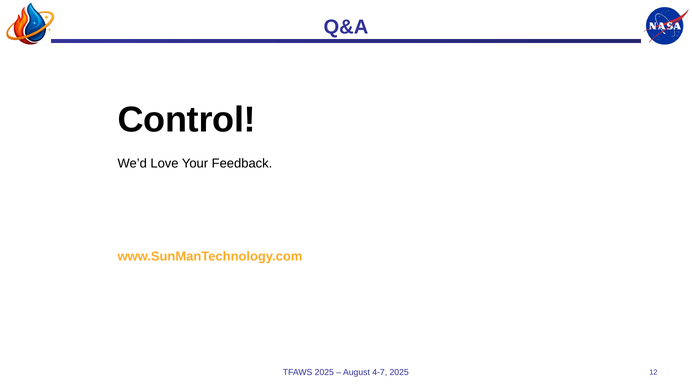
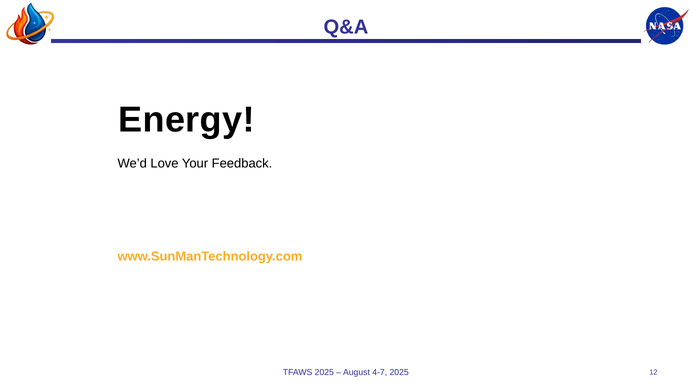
Control: Control -> Energy
